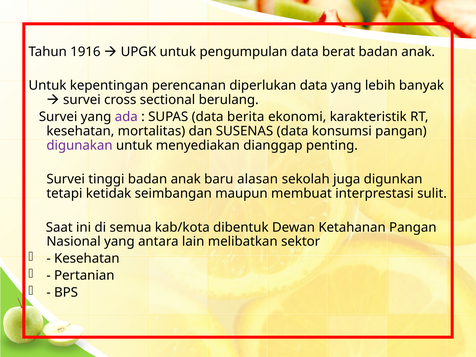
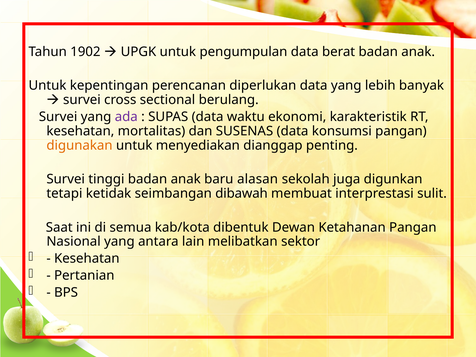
1916: 1916 -> 1902
berita: berita -> waktu
digunakan colour: purple -> orange
maupun: maupun -> dibawah
